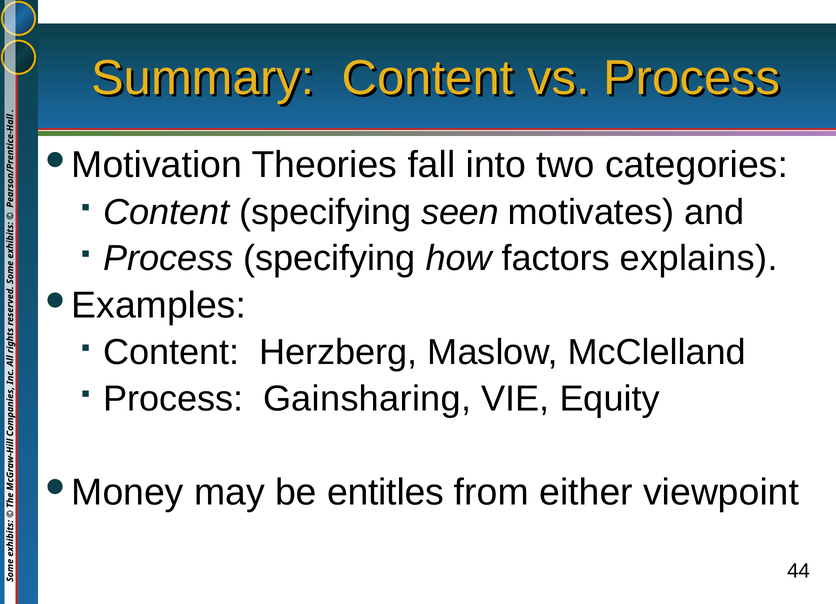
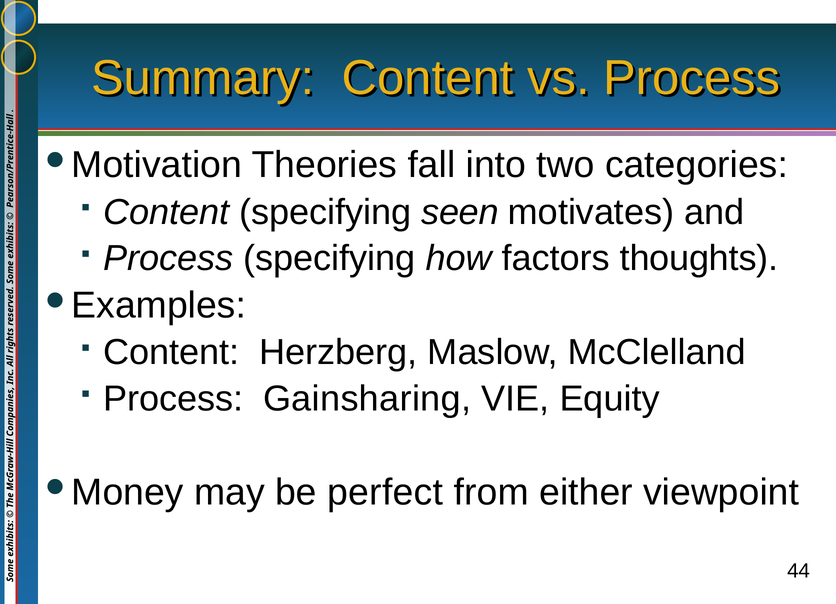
explains: explains -> thoughts
entitles: entitles -> perfect
